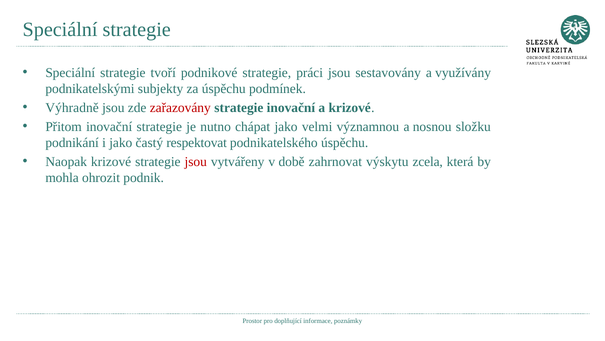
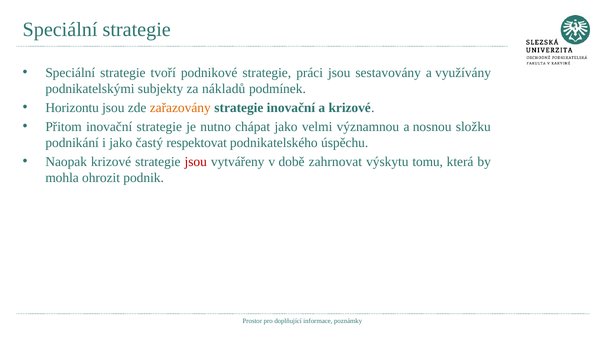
za úspěchu: úspěchu -> nákladů
Výhradně: Výhradně -> Horizontu
zařazovány colour: red -> orange
zcela: zcela -> tomu
